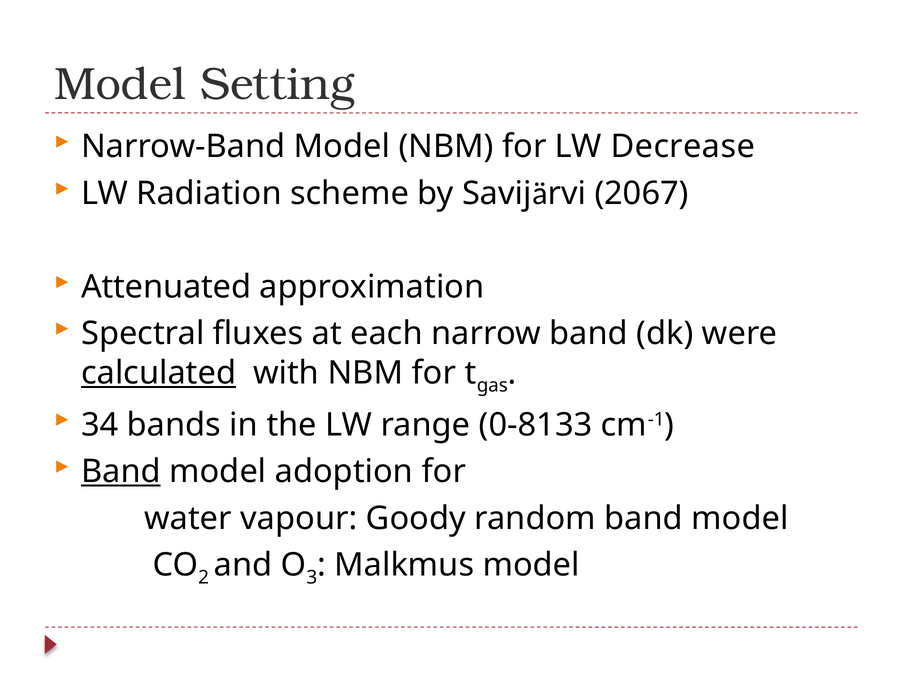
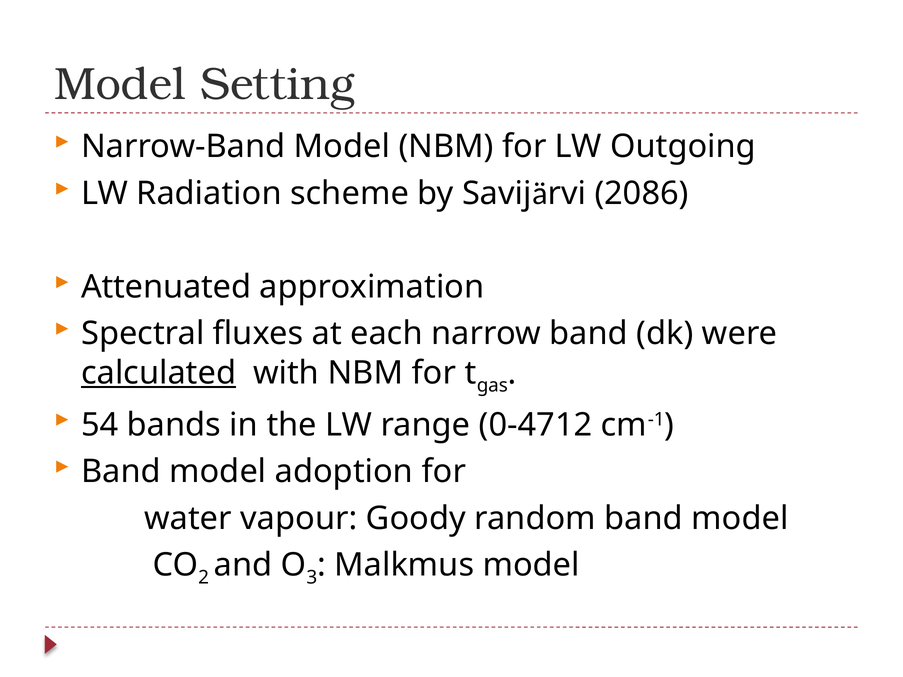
Decrease: Decrease -> Outgoing
2067: 2067 -> 2086
34: 34 -> 54
0-8133: 0-8133 -> 0-4712
Band at (121, 472) underline: present -> none
